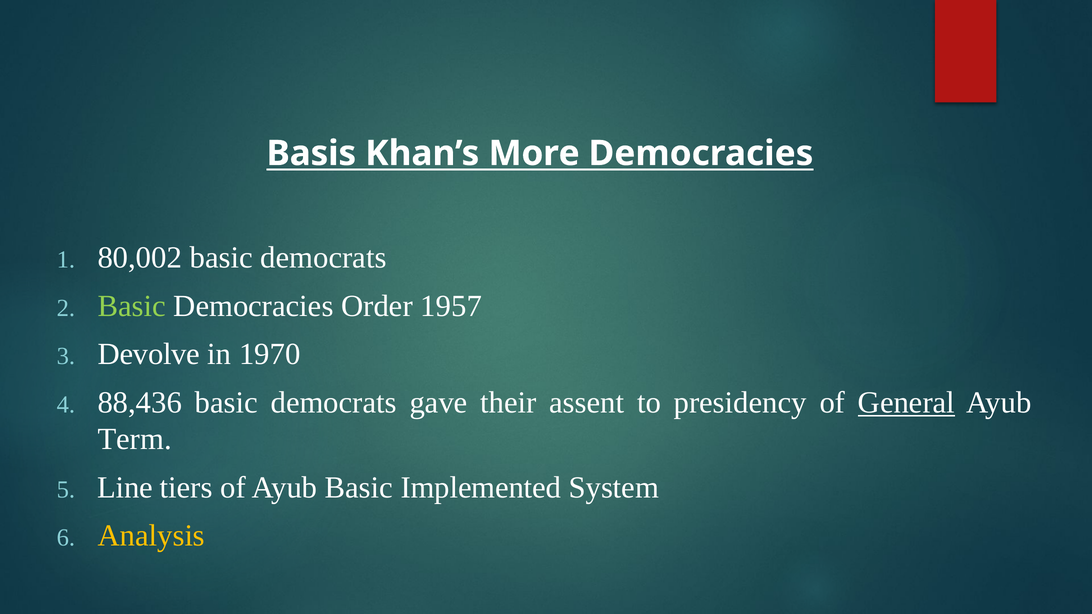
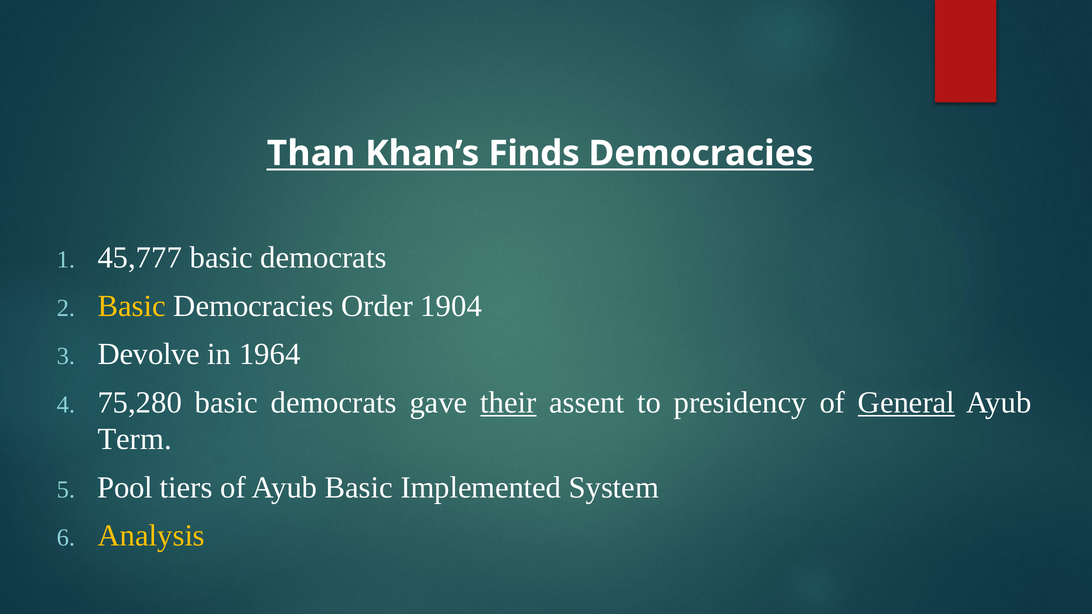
Basis: Basis -> Than
More: More -> Finds
80,002: 80,002 -> 45,777
Basic at (132, 306) colour: light green -> yellow
1957: 1957 -> 1904
1970: 1970 -> 1964
88,436: 88,436 -> 75,280
their underline: none -> present
Line: Line -> Pool
